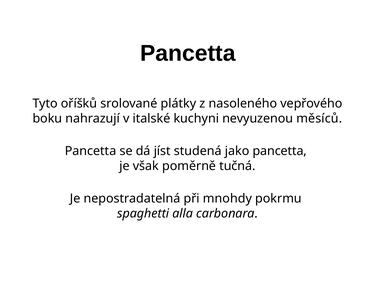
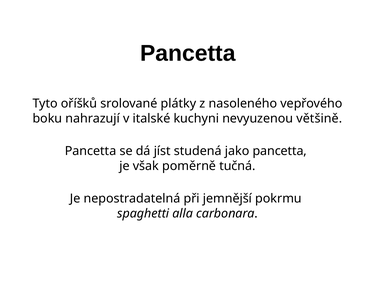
měsíců: měsíců -> většině
mnohdy: mnohdy -> jemnější
